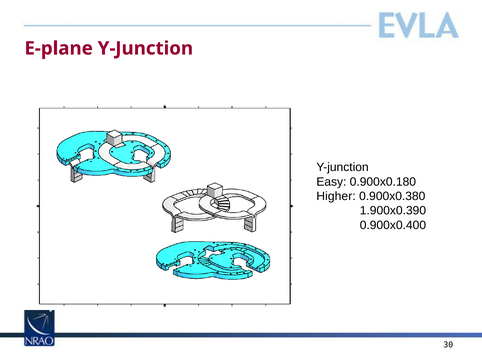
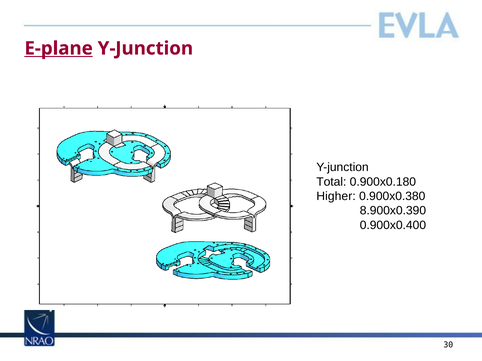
E-plane underline: none -> present
Easy: Easy -> Total
1.900x0.390: 1.900x0.390 -> 8.900x0.390
